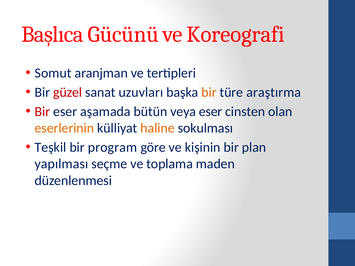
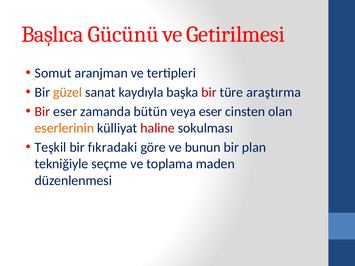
Koreografi: Koreografi -> Getirilmesi
güzel colour: red -> orange
uzuvları: uzuvları -> kaydıyla
bir at (209, 92) colour: orange -> red
aşamada: aşamada -> zamanda
haline colour: orange -> red
program: program -> fıkradaki
kişinin: kişinin -> bunun
yapılması: yapılması -> tekniğiyle
